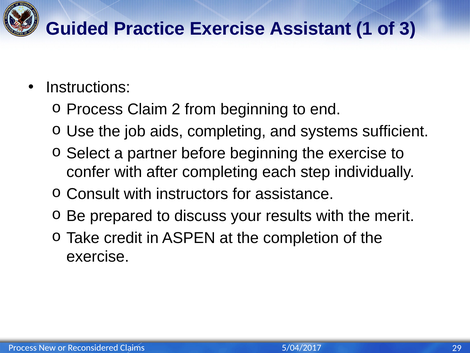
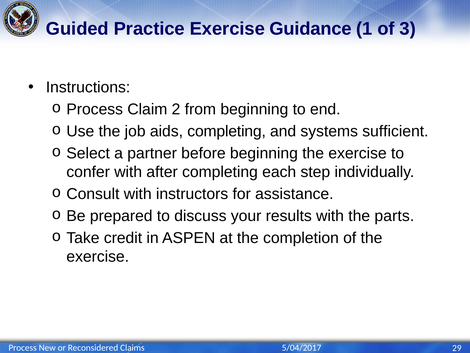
Assistant: Assistant -> Guidance
merit: merit -> parts
